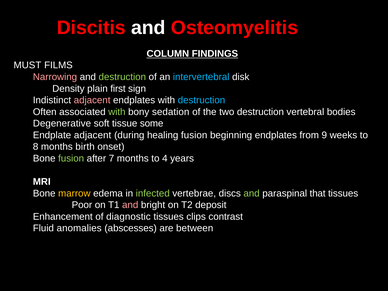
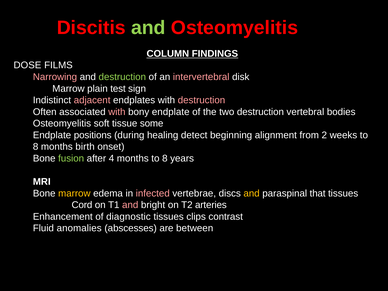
and at (148, 28) colour: white -> light green
MUST: MUST -> DOSE
intervertebral colour: light blue -> pink
Density at (68, 89): Density -> Marrow
first: first -> test
destruction at (201, 100) colour: light blue -> pink
with at (117, 112) colour: light green -> pink
bony sedation: sedation -> endplate
Degenerative at (62, 123): Degenerative -> Osteomyelitis
Endplate adjacent: adjacent -> positions
healing fusion: fusion -> detect
beginning endplates: endplates -> alignment
9: 9 -> 2
7: 7 -> 4
months to 4: 4 -> 8
infected colour: light green -> pink
and at (252, 193) colour: light green -> yellow
Poor: Poor -> Cord
deposit: deposit -> arteries
